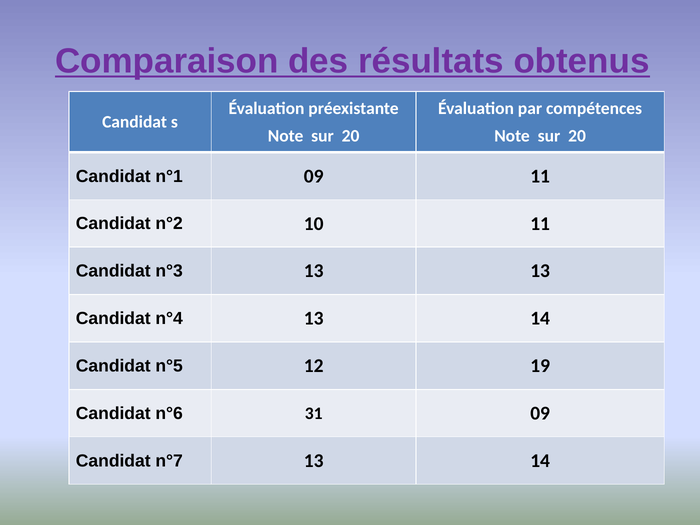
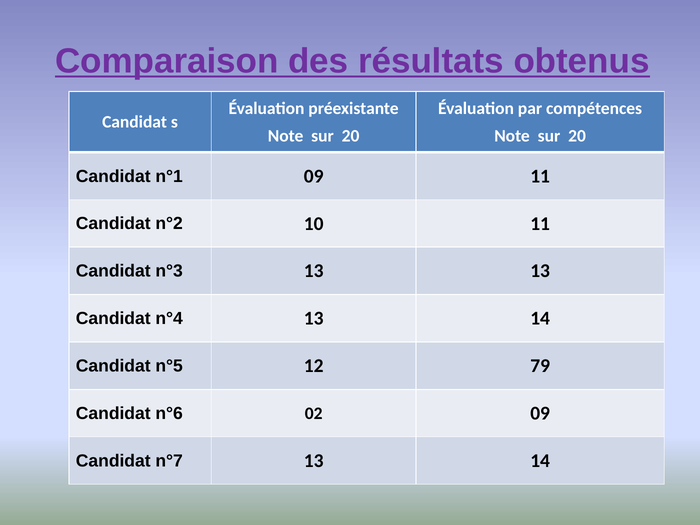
19: 19 -> 79
31: 31 -> 02
